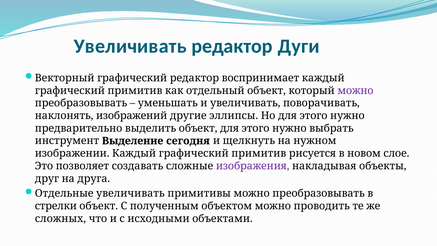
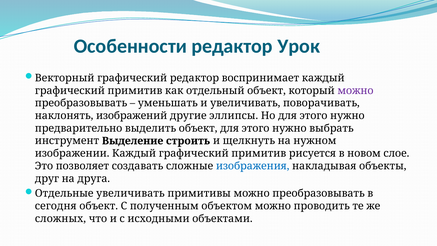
Увеличивать at (130, 46): Увеличивать -> Особенности
Дуги: Дуги -> Урок
сегодня: сегодня -> строить
изображения colour: purple -> blue
стрелки: стрелки -> сегодня
